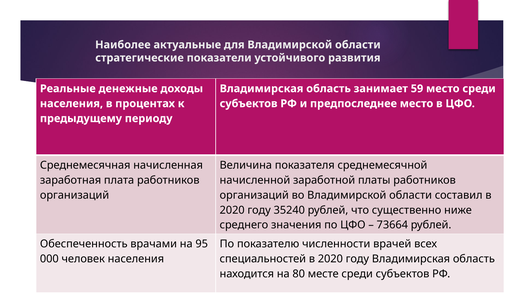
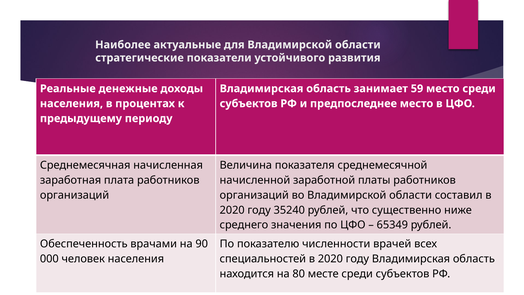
73664: 73664 -> 65349
95: 95 -> 90
